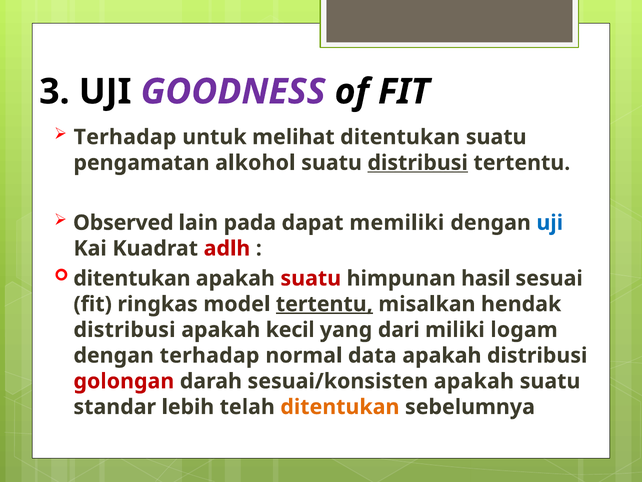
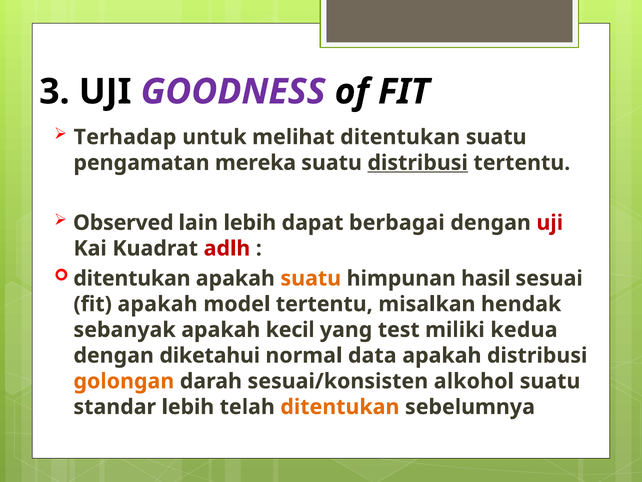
alkohol: alkohol -> mereka
lain pada: pada -> lebih
memiliki: memiliki -> berbagai
uji at (550, 223) colour: blue -> red
suatu at (311, 278) colour: red -> orange
fit ringkas: ringkas -> apakah
tertentu at (324, 304) underline: present -> none
distribusi at (124, 330): distribusi -> sebanyak
dari: dari -> test
logam: logam -> kedua
dengan terhadap: terhadap -> diketahui
golongan colour: red -> orange
sesuai/konsisten apakah: apakah -> alkohol
